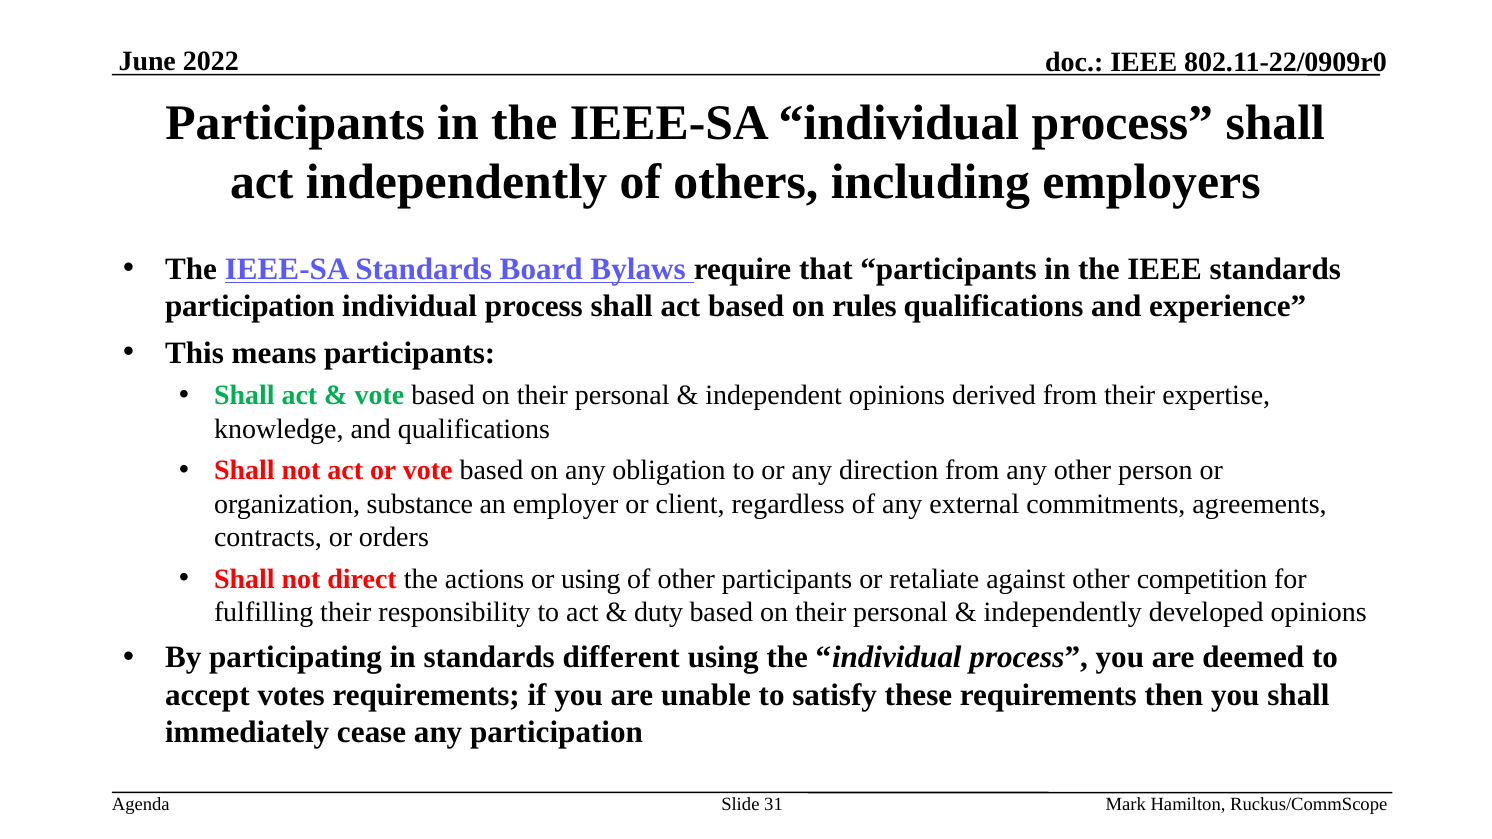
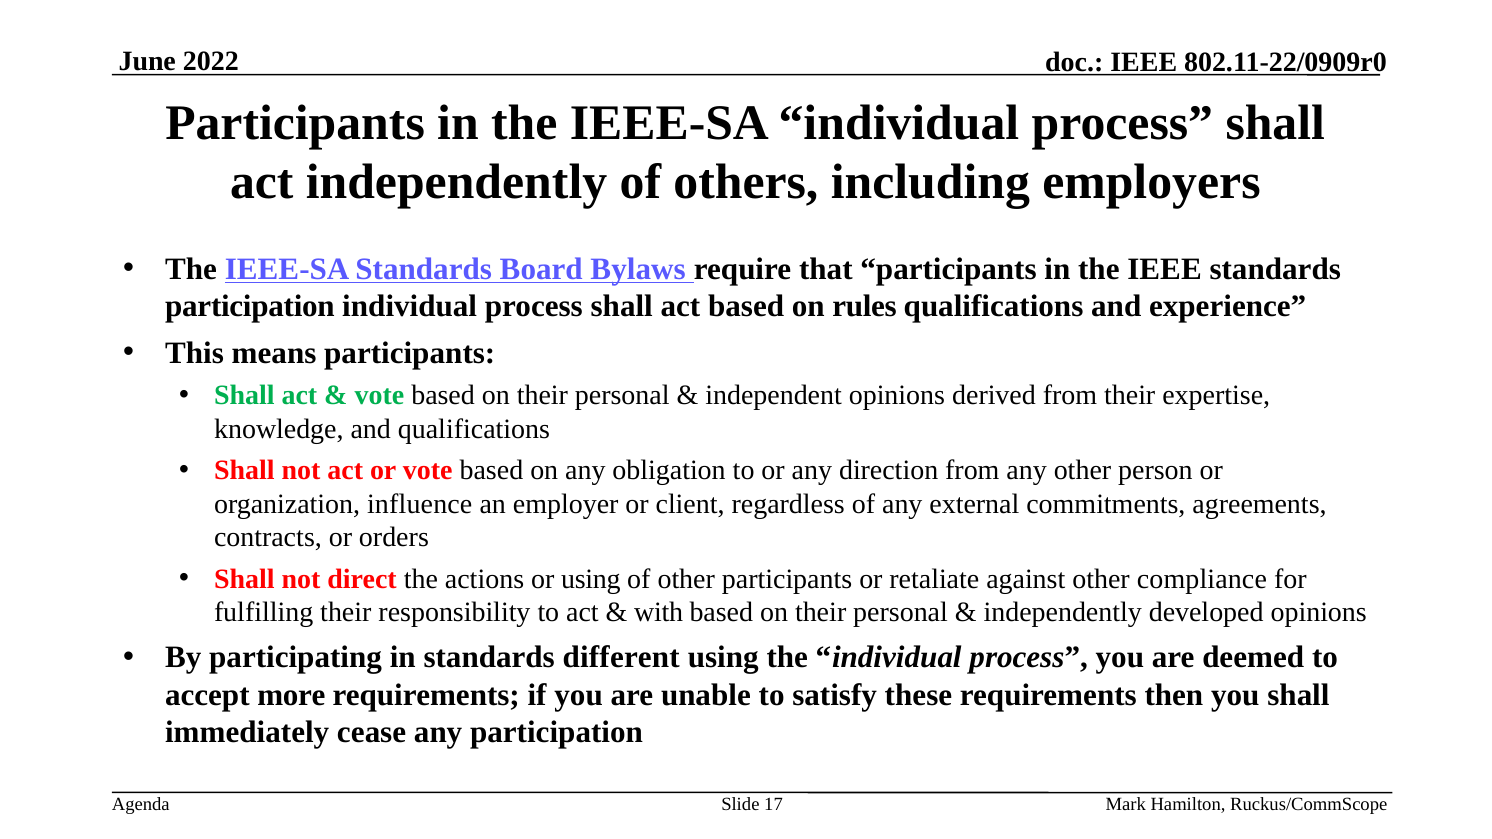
substance: substance -> influence
competition: competition -> compliance
duty: duty -> with
votes: votes -> more
31: 31 -> 17
